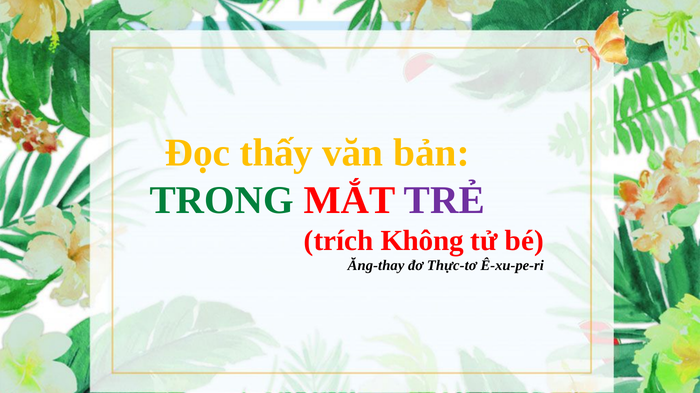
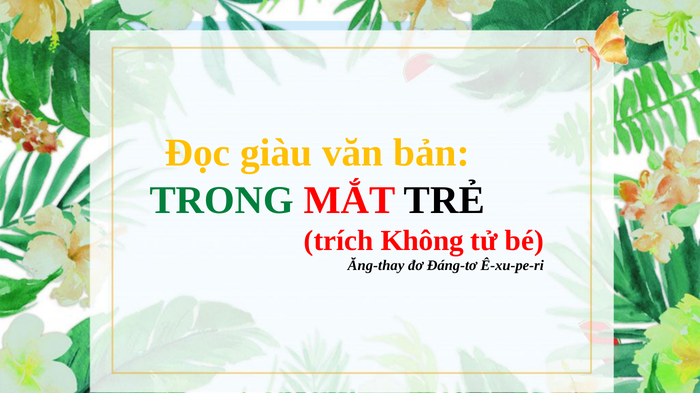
thấy: thấy -> giàu
TRẺ colour: purple -> black
Thực-tơ: Thực-tơ -> Đáng-tơ
